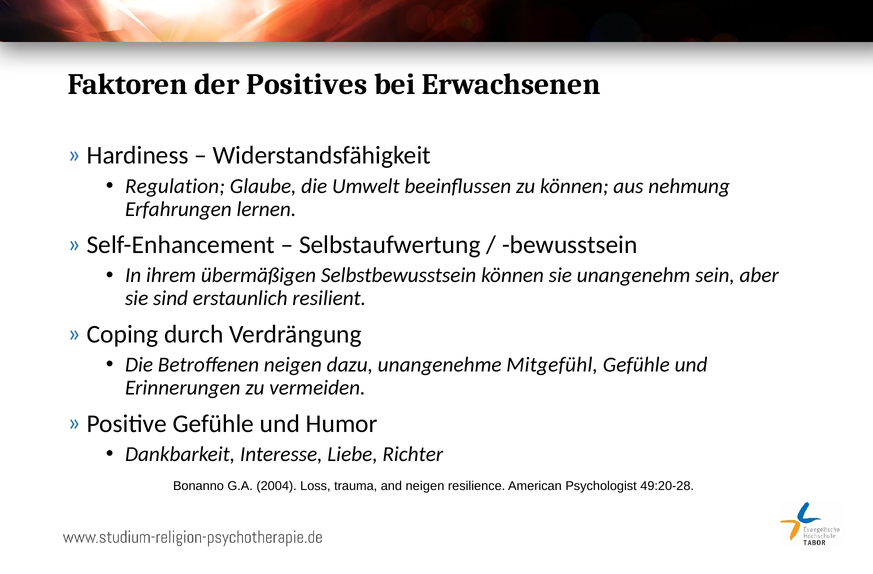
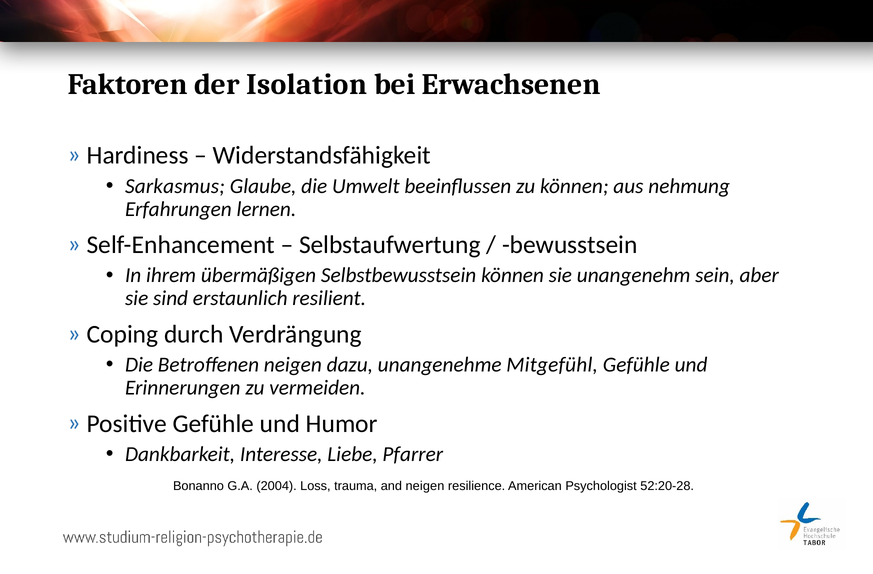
Positives: Positives -> Isolation
Regulation: Regulation -> Sarkasmus
Richter: Richter -> Pfarrer
49:20-28: 49:20-28 -> 52:20-28
